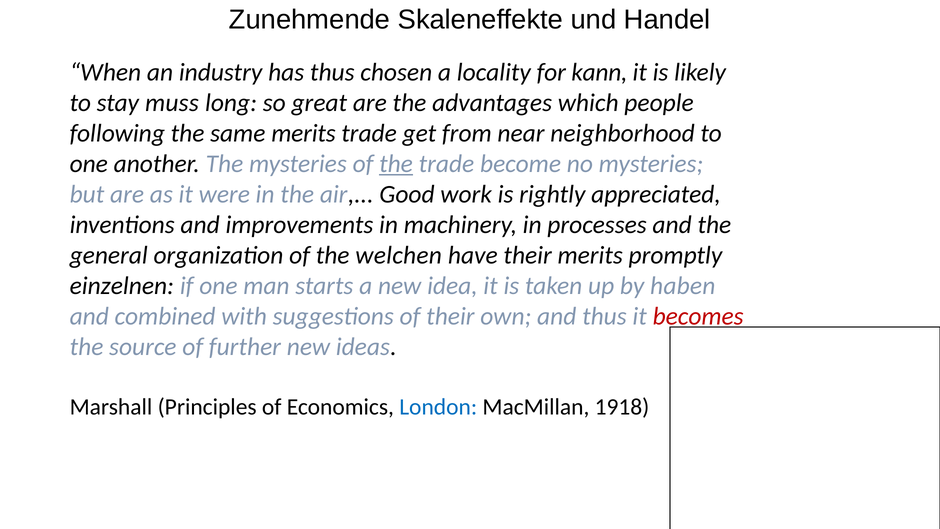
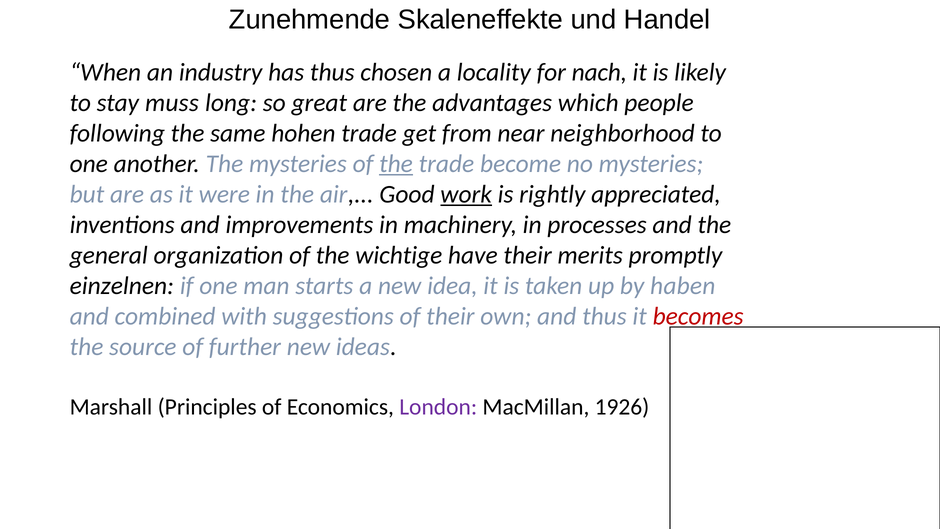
kann: kann -> nach
same merits: merits -> hohen
work underline: none -> present
welchen: welchen -> wichtige
London colour: blue -> purple
1918: 1918 -> 1926
